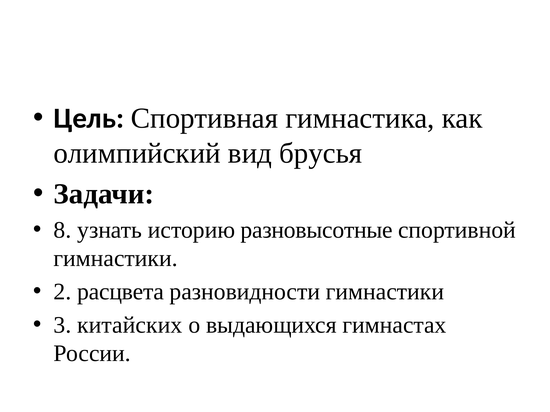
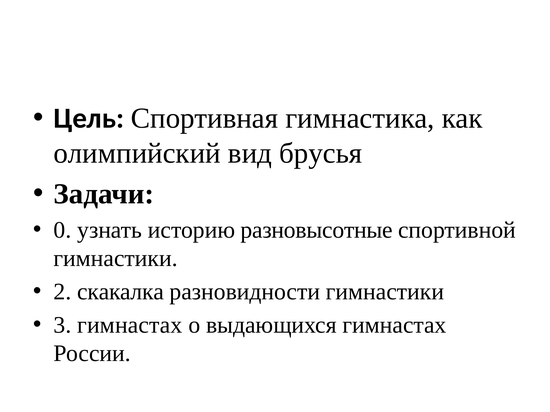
8: 8 -> 0
расцвета: расцвета -> скакалка
3 китайских: китайских -> гимнастах
